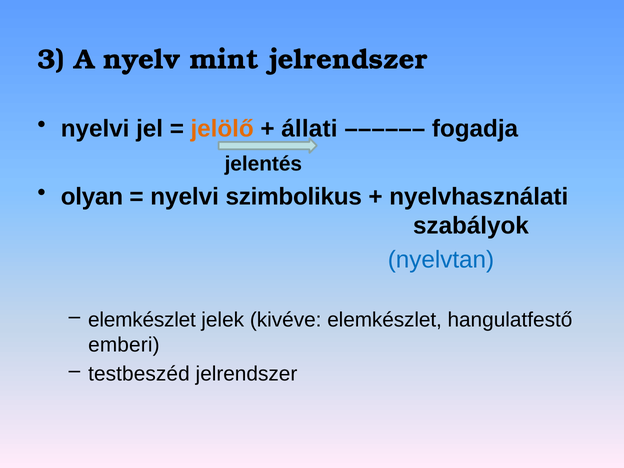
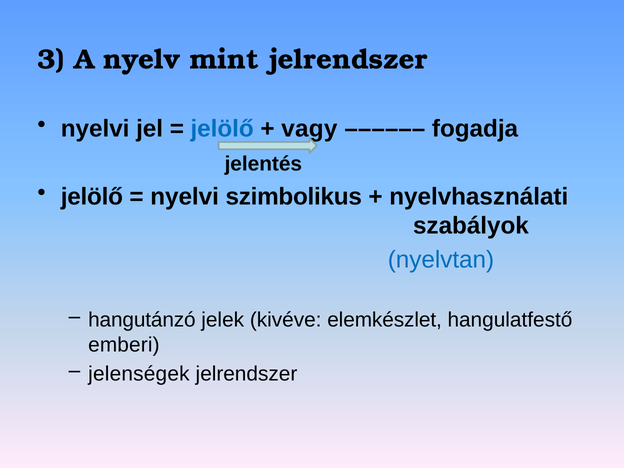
jelölő at (222, 129) colour: orange -> blue
állati: állati -> vagy
olyan at (92, 197): olyan -> jelölő
elemkészlet at (142, 320): elemkészlet -> hangutánzó
testbeszéd: testbeszéd -> jelenségek
